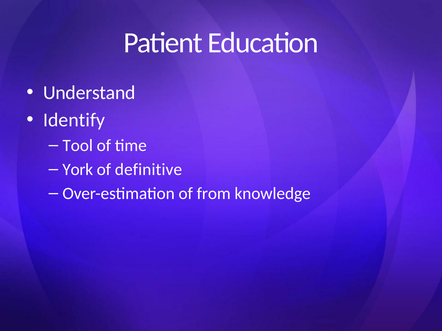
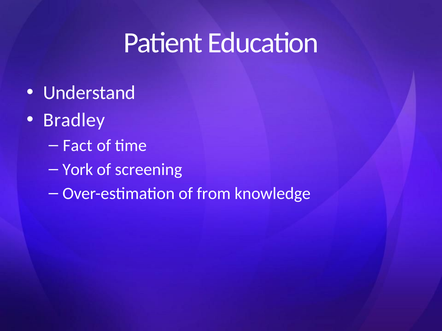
Identify: Identify -> Bradley
Tool: Tool -> Fact
definitive: definitive -> screening
